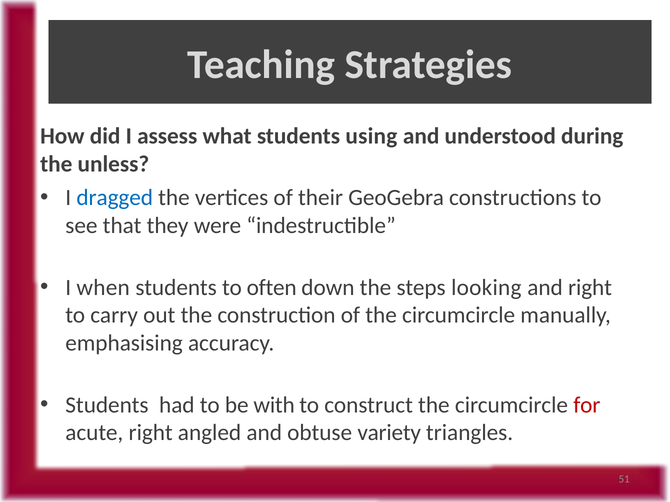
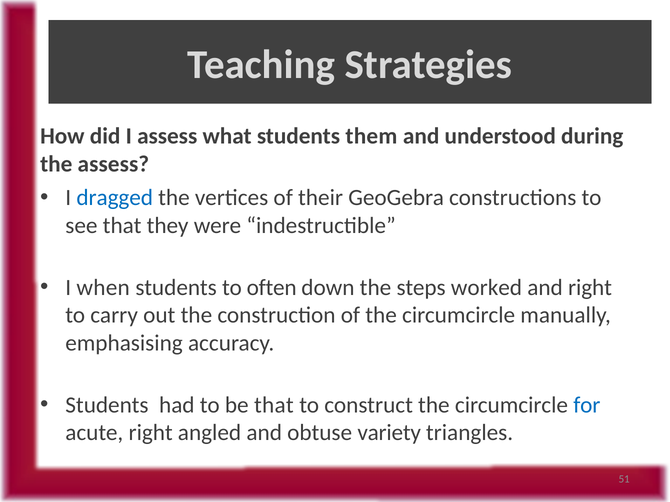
using: using -> them
the unless: unless -> assess
looking: looking -> worked
be with: with -> that
for colour: red -> blue
